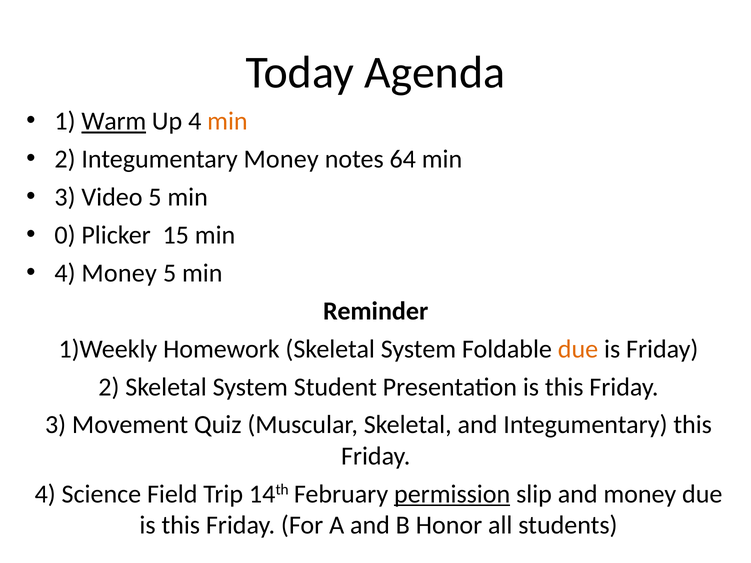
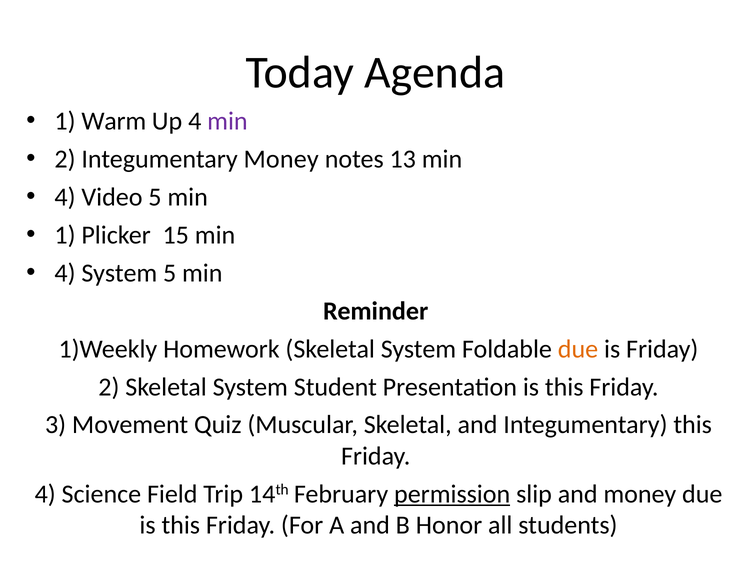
Warm underline: present -> none
min at (227, 121) colour: orange -> purple
64: 64 -> 13
3 at (65, 197): 3 -> 4
0 at (65, 235): 0 -> 1
4 Money: Money -> System
